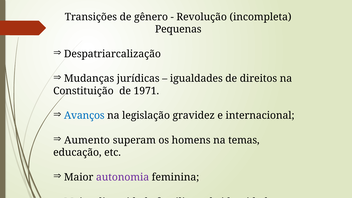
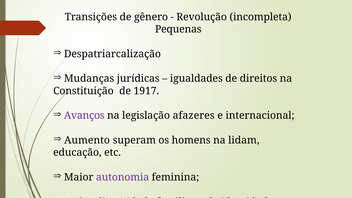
1971: 1971 -> 1917
Avanços colour: blue -> purple
gravidez: gravidez -> afazeres
temas: temas -> lidam
